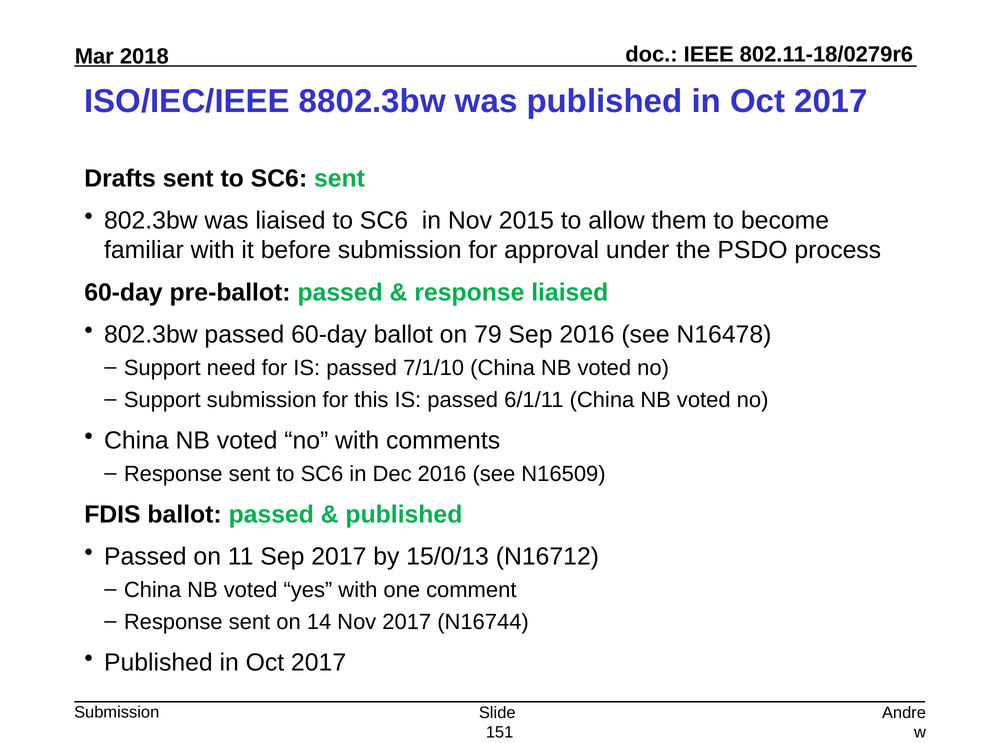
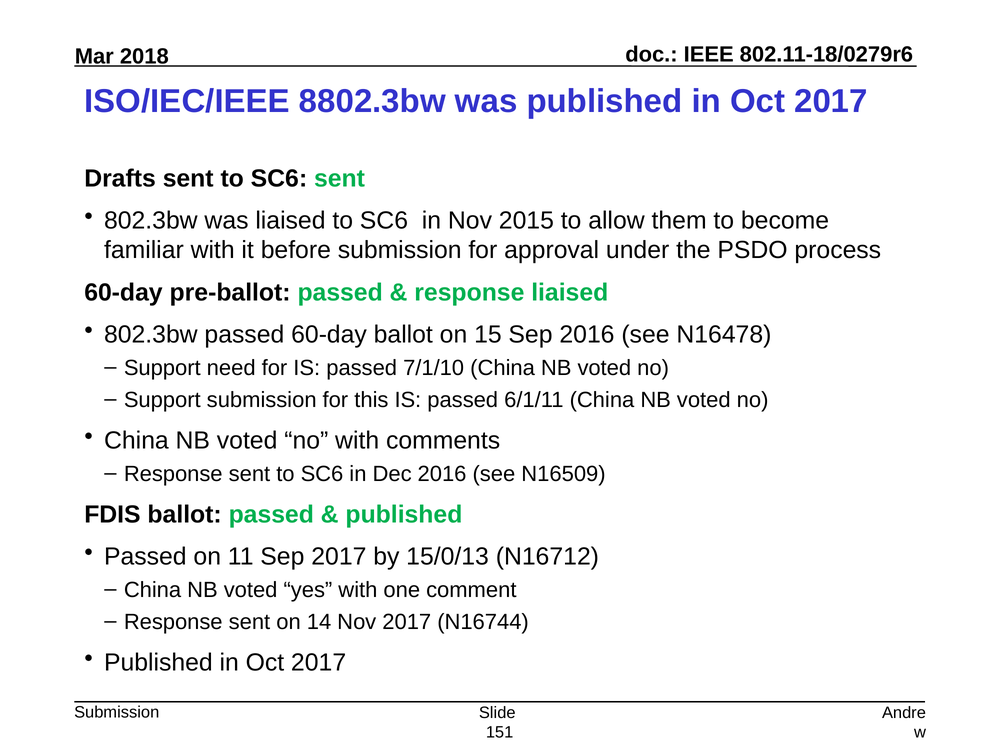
79: 79 -> 15
